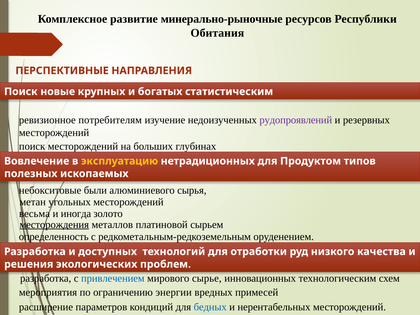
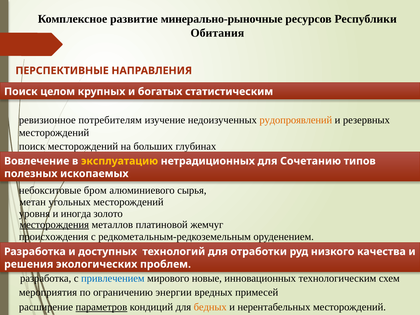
новые: новые -> целом
рудопроявлений colour: purple -> orange
Продуктом: Продуктом -> Сочетанию
были: были -> бром
весьма: весьма -> уровня
сырьем: сырьем -> жемчуг
определенность: определенность -> происхождения
сырье: сырье -> новые
параметров underline: none -> present
бедных colour: blue -> orange
